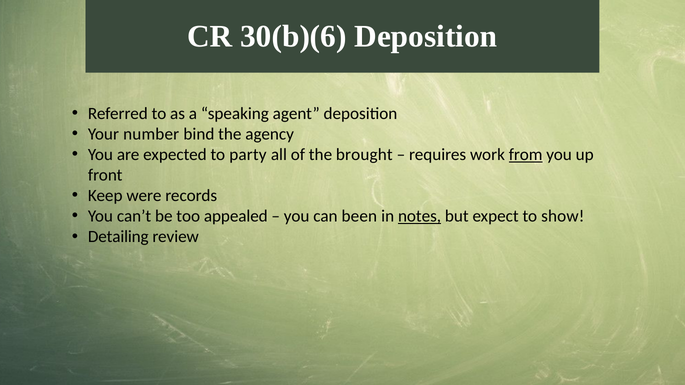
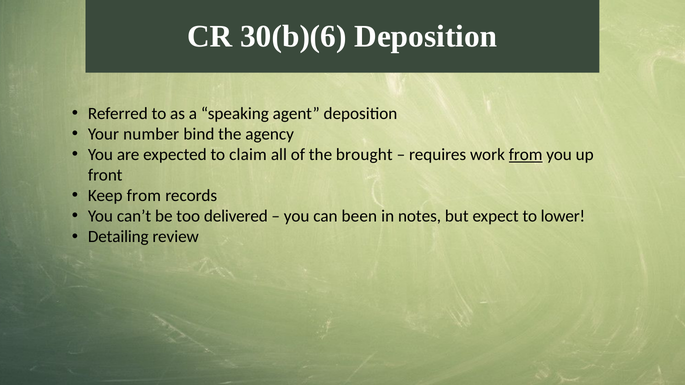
party: party -> claim
Keep were: were -> from
appealed: appealed -> delivered
notes underline: present -> none
show: show -> lower
